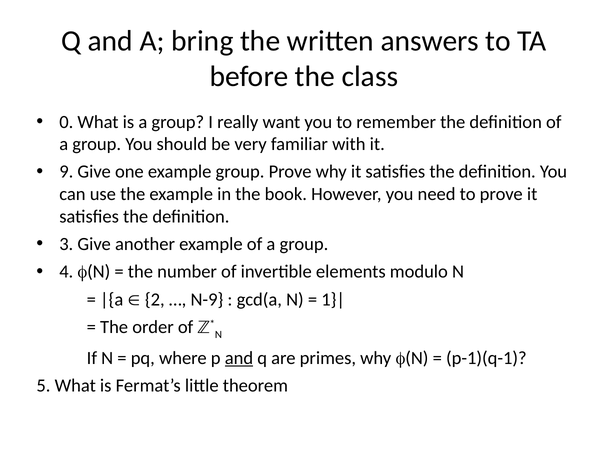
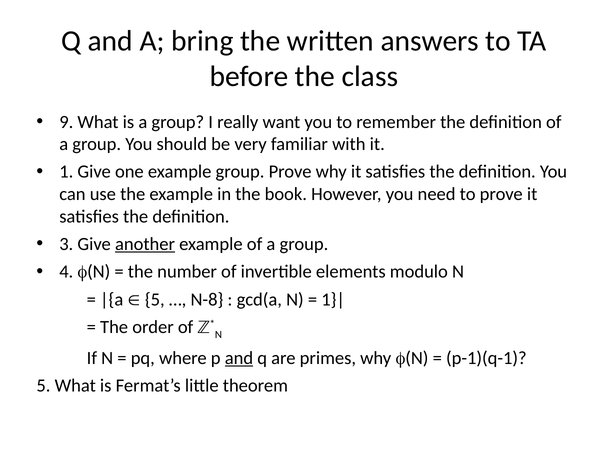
0: 0 -> 9
9: 9 -> 1
another underline: none -> present
2 at (155, 300): 2 -> 5
N-9: N-9 -> N-8
